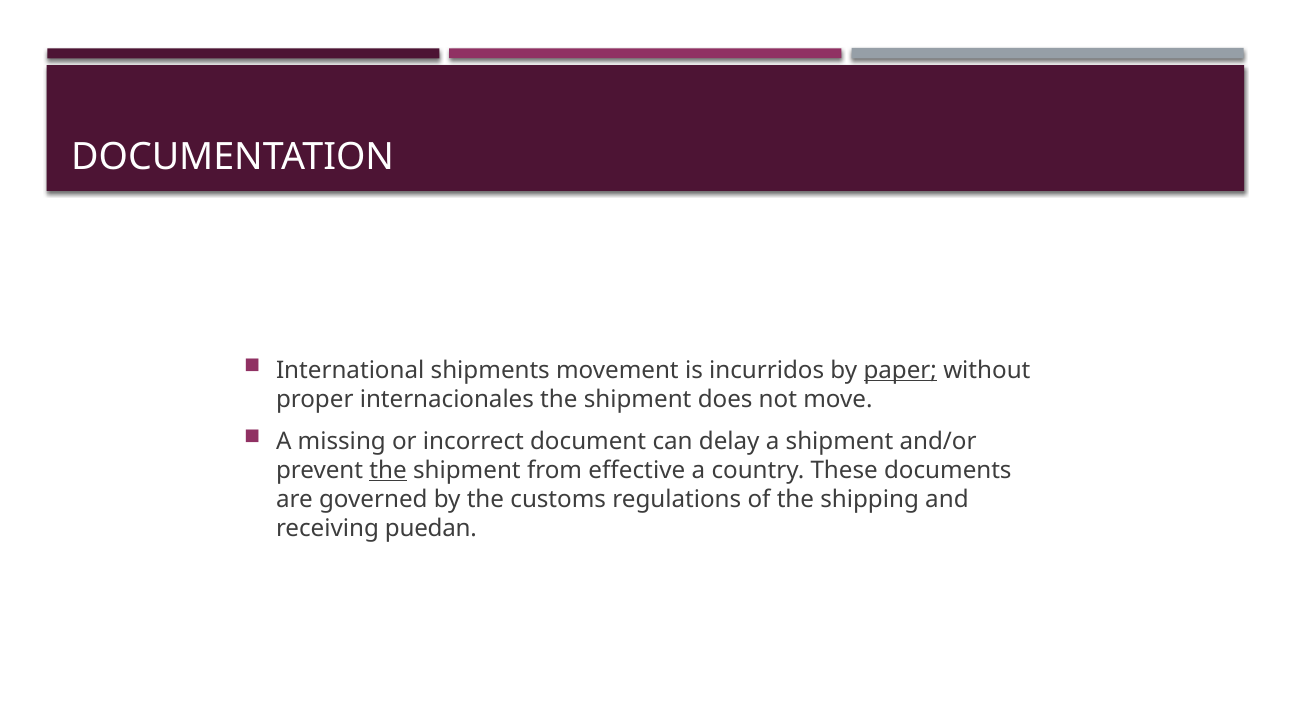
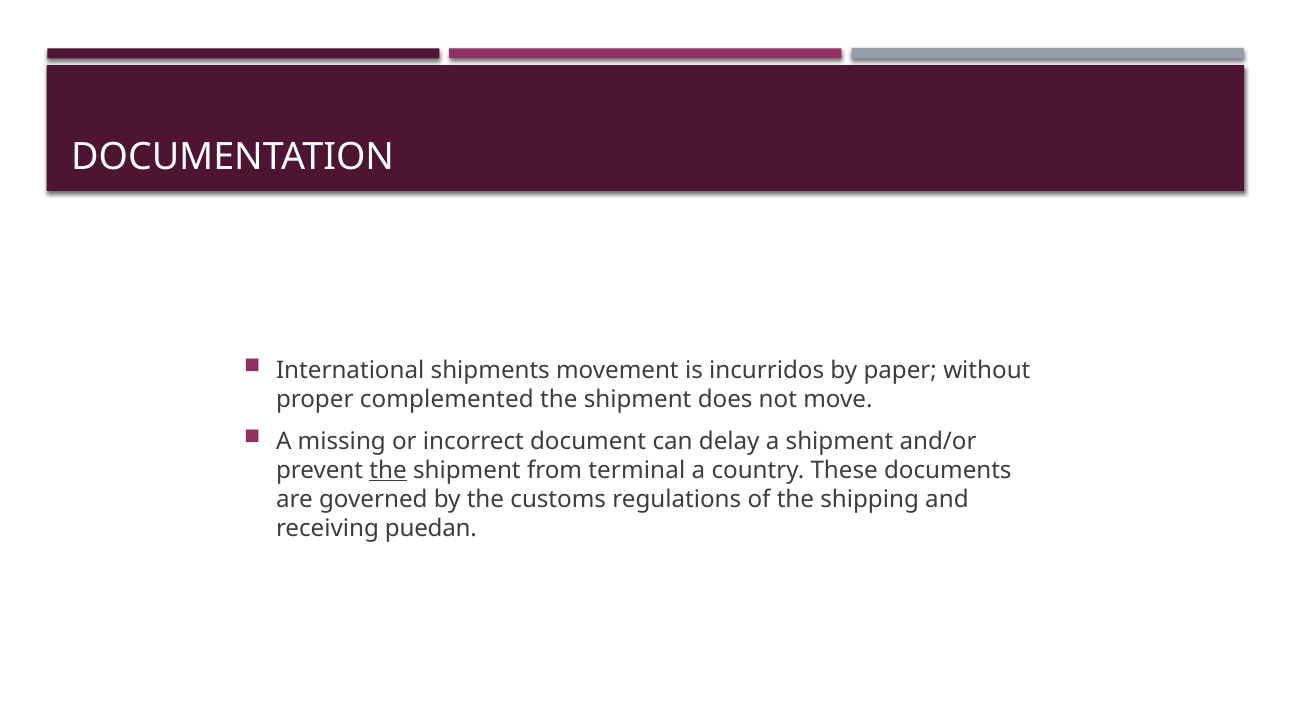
paper underline: present -> none
internacionales: internacionales -> complemented
effective: effective -> terminal
